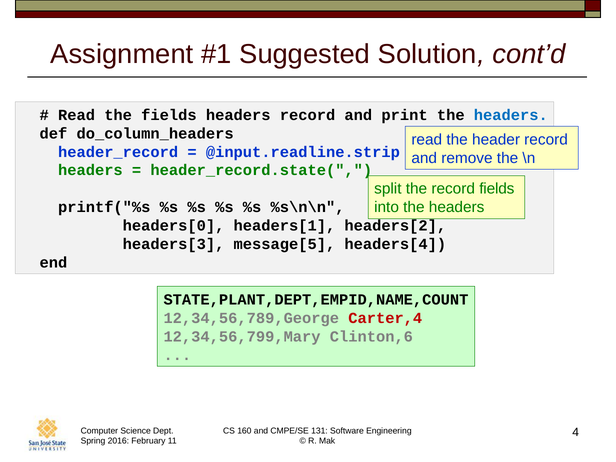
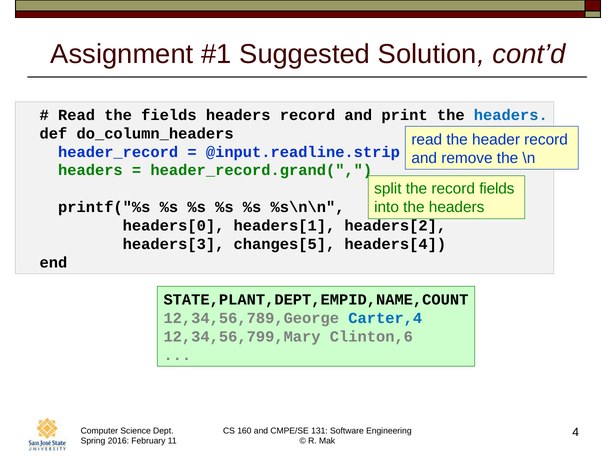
header_record.state(: header_record.state( -> header_record.grand(
message[5: message[5 -> changes[5
Carter,4 colour: red -> blue
